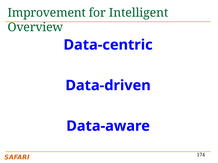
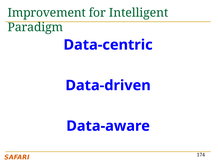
Overview: Overview -> Paradigm
